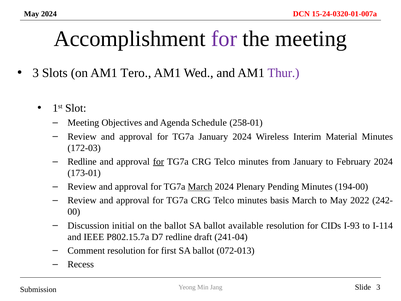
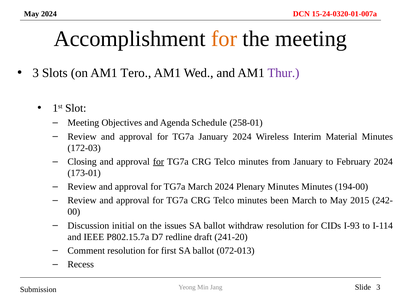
for at (224, 39) colour: purple -> orange
Redline at (82, 162): Redline -> Closing
March at (200, 187) underline: present -> none
Plenary Pending: Pending -> Minutes
basis: basis -> been
2022: 2022 -> 2015
the ballot: ballot -> issues
available: available -> withdraw
241-04: 241-04 -> 241-20
